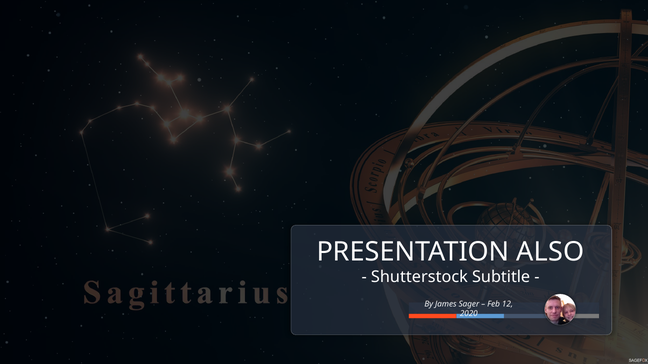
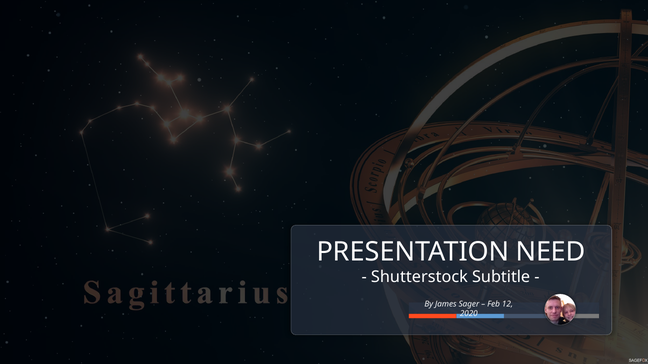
ALSO: ALSO -> NEED
